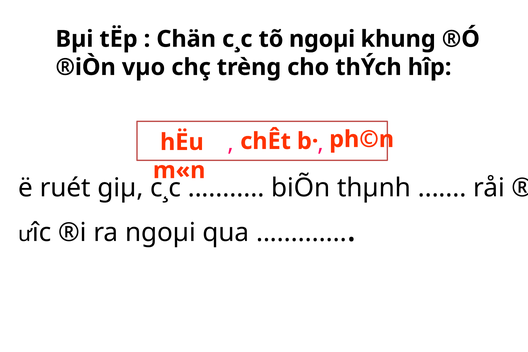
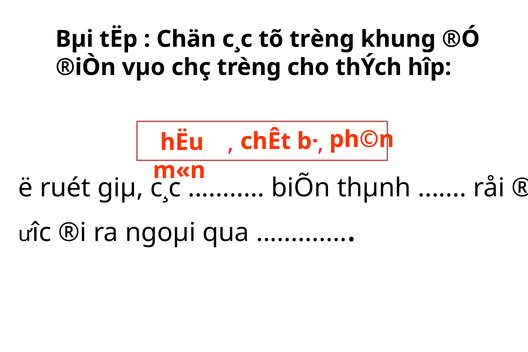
tõ ngoµi: ngoµi -> trèng
